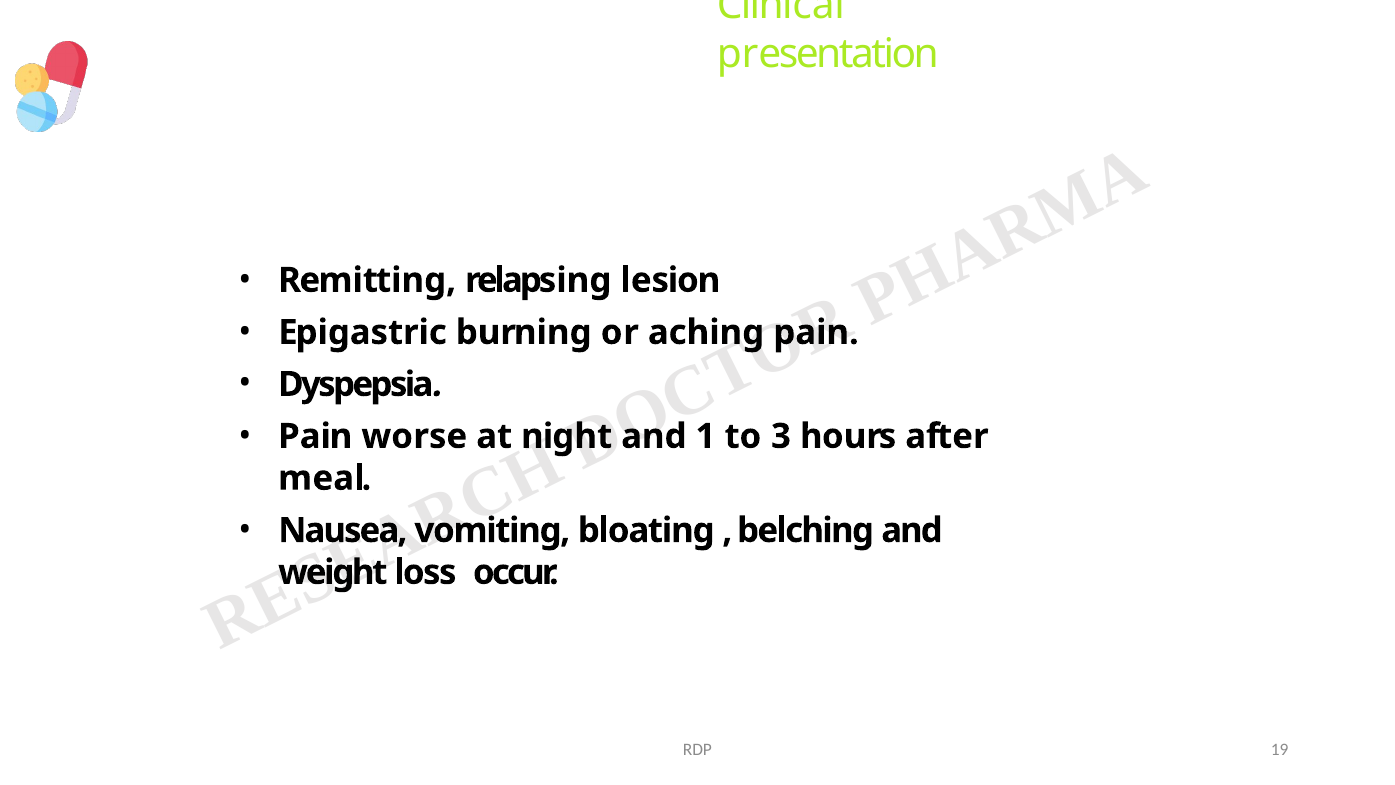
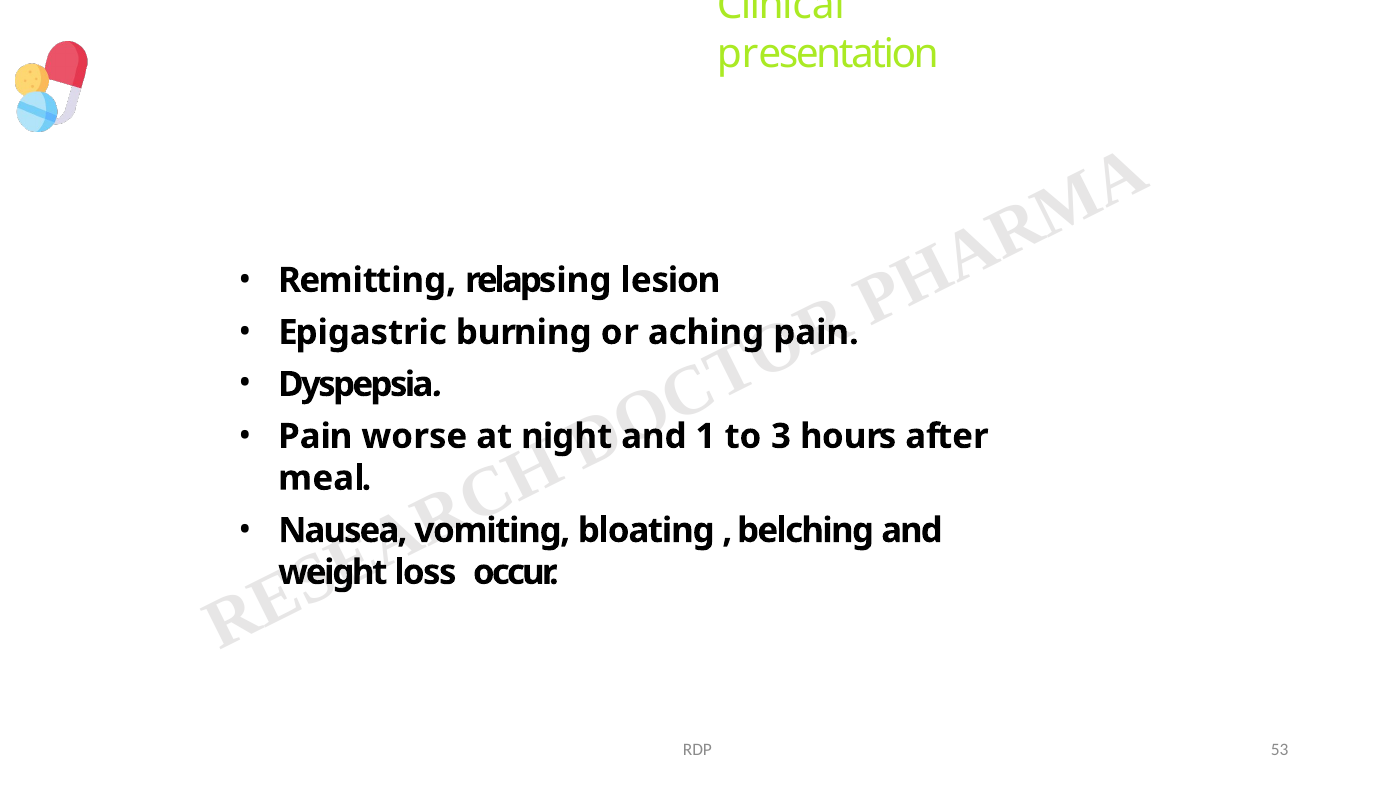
19: 19 -> 53
